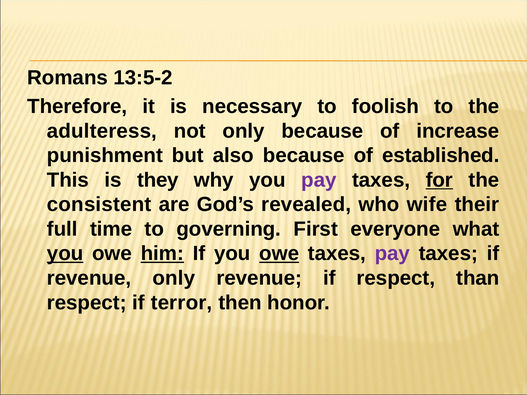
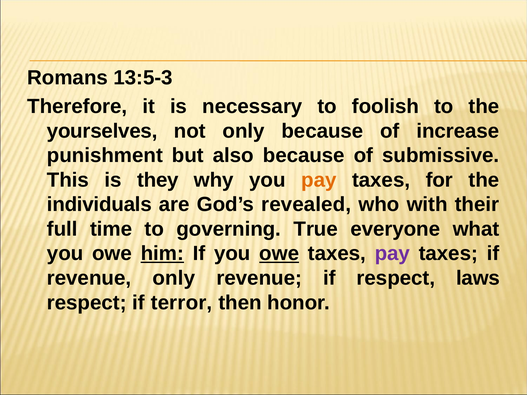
13:5-2: 13:5-2 -> 13:5-3
adulteress: adulteress -> yourselves
established: established -> submissive
pay at (319, 180) colour: purple -> orange
for underline: present -> none
consistent: consistent -> individuals
wife: wife -> with
First: First -> True
you at (65, 254) underline: present -> none
than: than -> laws
